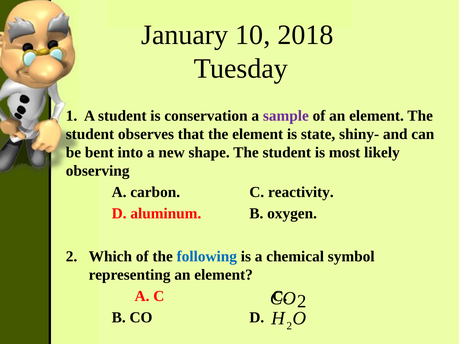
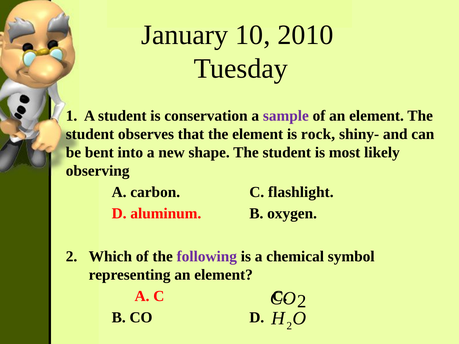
2018: 2018 -> 2010
state: state -> rock
reactivity: reactivity -> flashlight
following colour: blue -> purple
